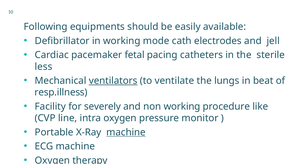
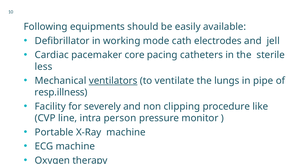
fetal: fetal -> core
beat: beat -> pipe
non working: working -> clipping
intra oxygen: oxygen -> person
machine at (126, 132) underline: present -> none
